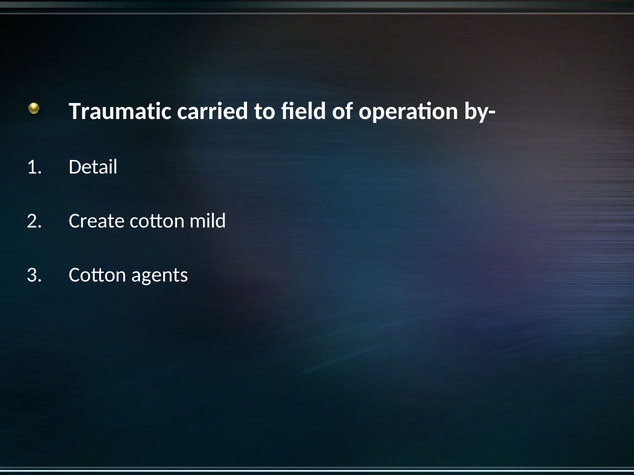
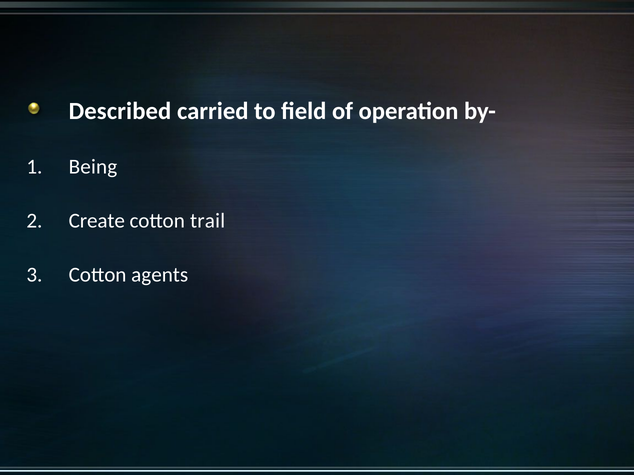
Traumatic: Traumatic -> Described
Detail: Detail -> Being
mild: mild -> trail
